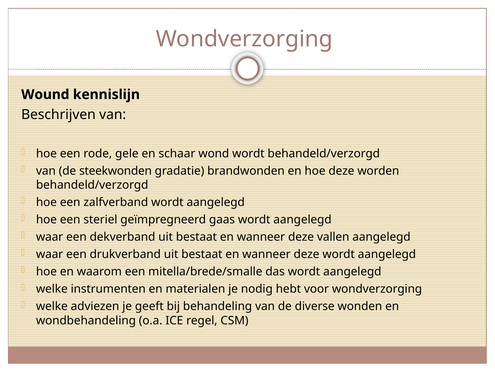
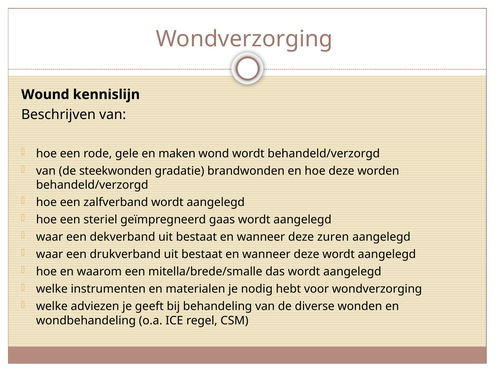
schaar: schaar -> maken
vallen: vallen -> zuren
